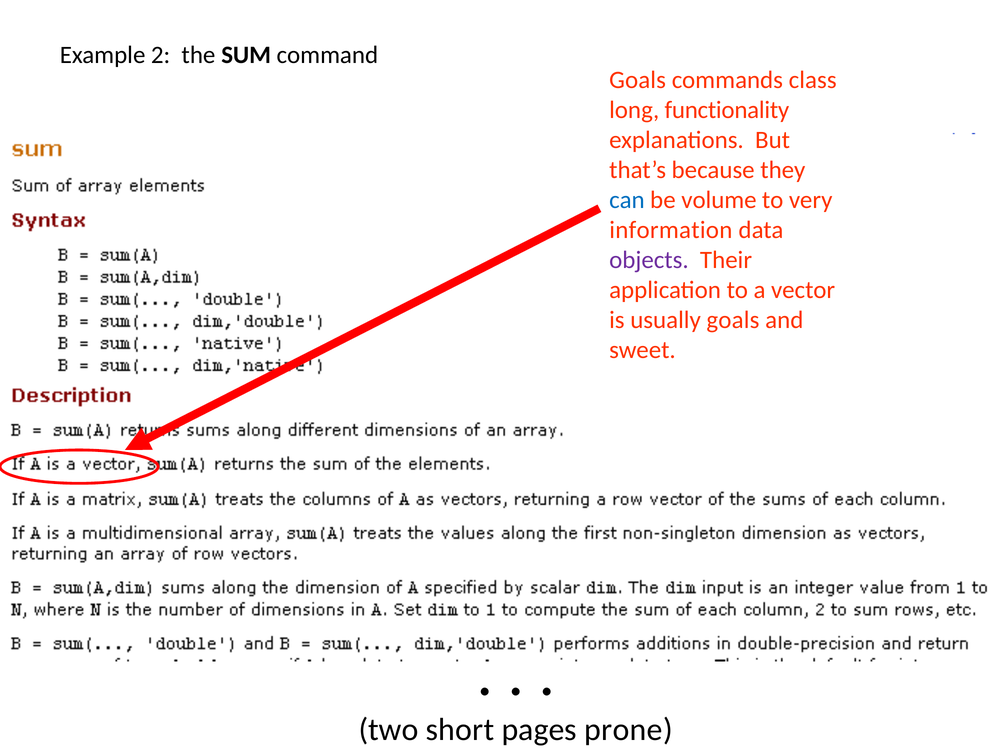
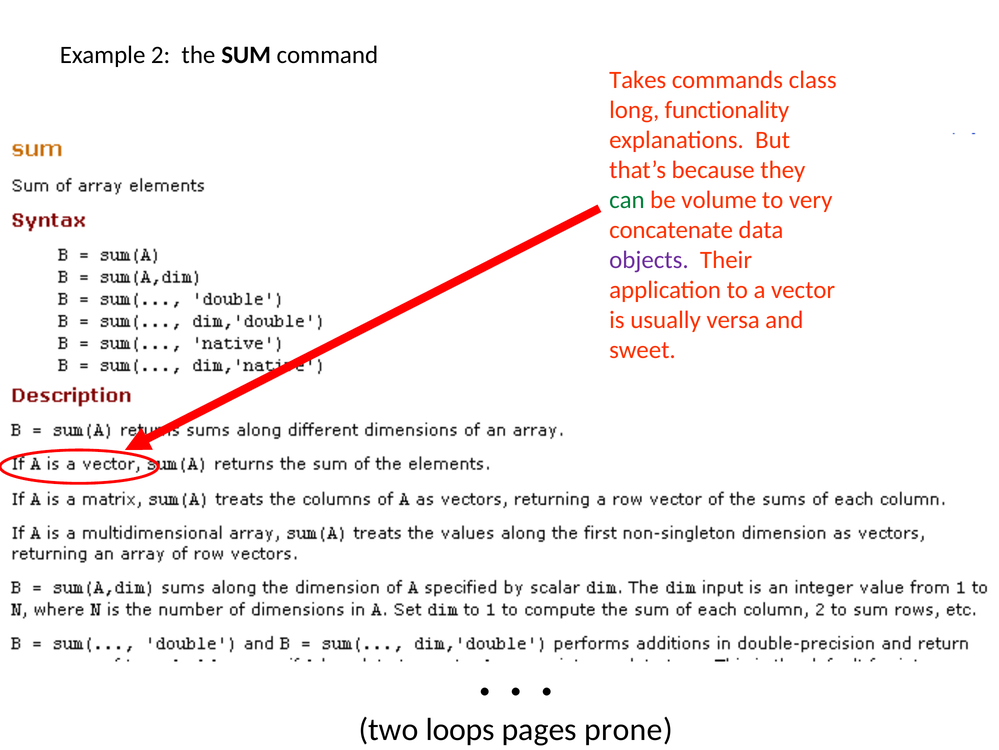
Goals at (638, 80): Goals -> Takes
can colour: blue -> green
information: information -> concatenate
usually goals: goals -> versa
short: short -> loops
